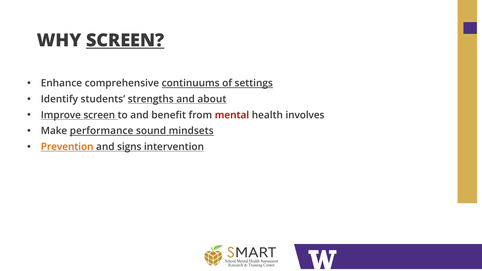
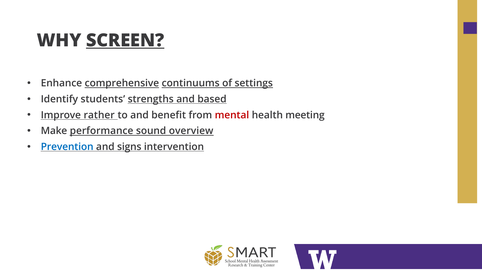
comprehensive underline: none -> present
about: about -> based
Improve screen: screen -> rather
involves: involves -> meeting
mindsets: mindsets -> overview
Prevention colour: orange -> blue
